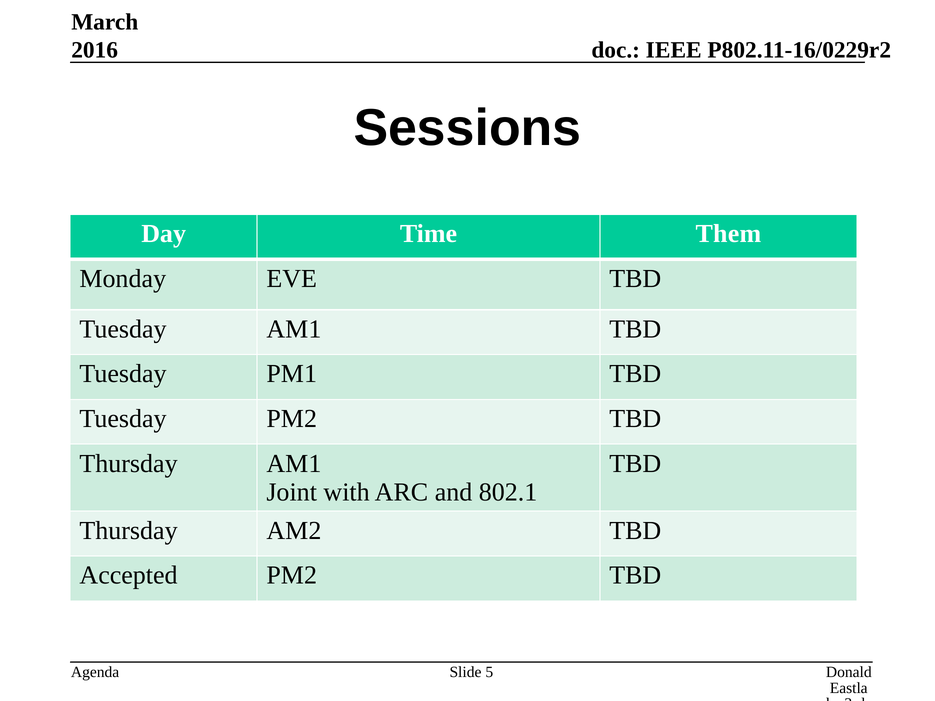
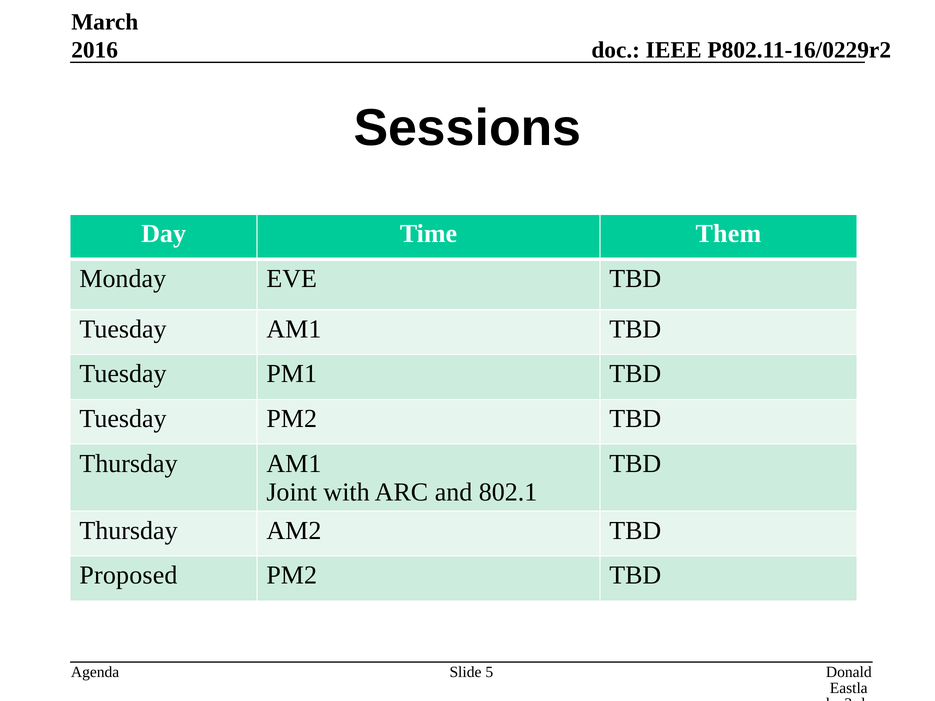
Accepted: Accepted -> Proposed
